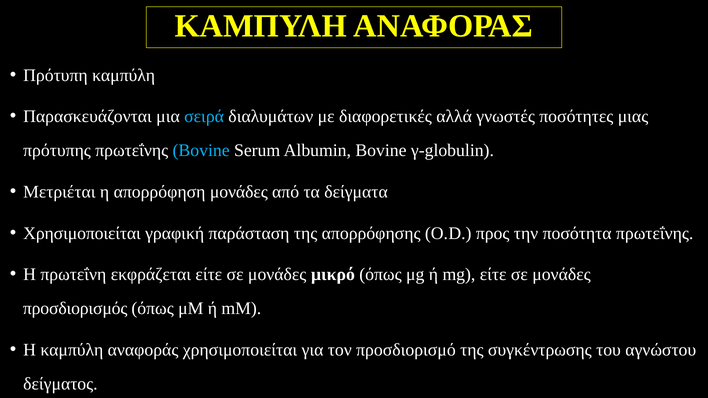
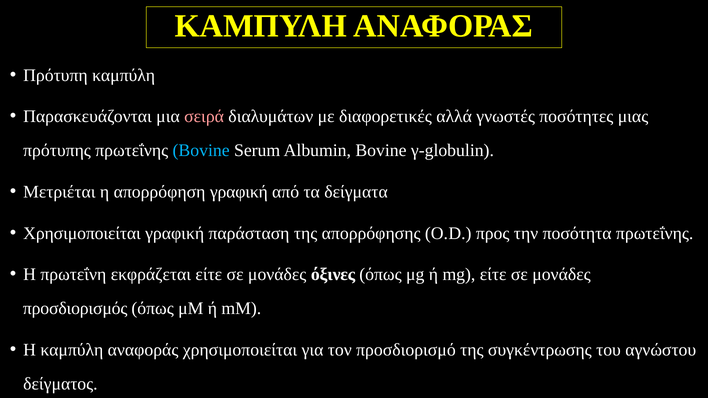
σειρά colour: light blue -> pink
απορρόφηση μονάδες: μονάδες -> γραφική
μικρό: μικρό -> όξινες
